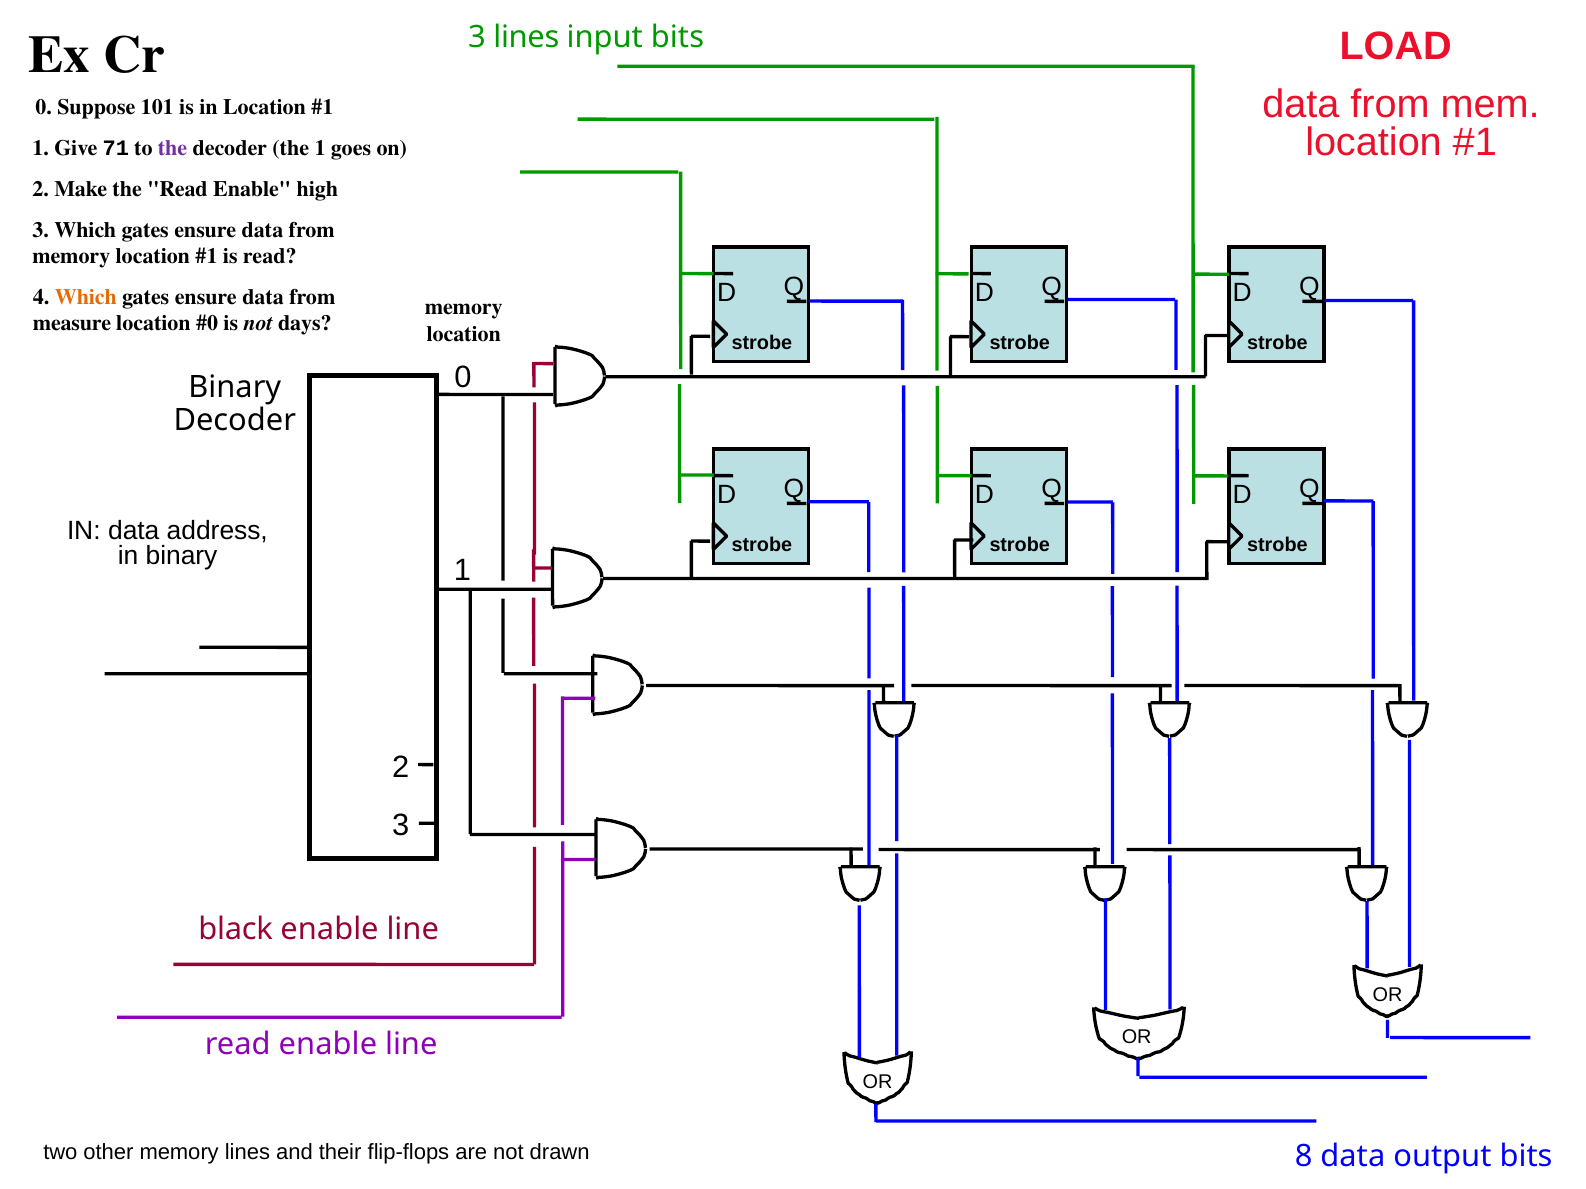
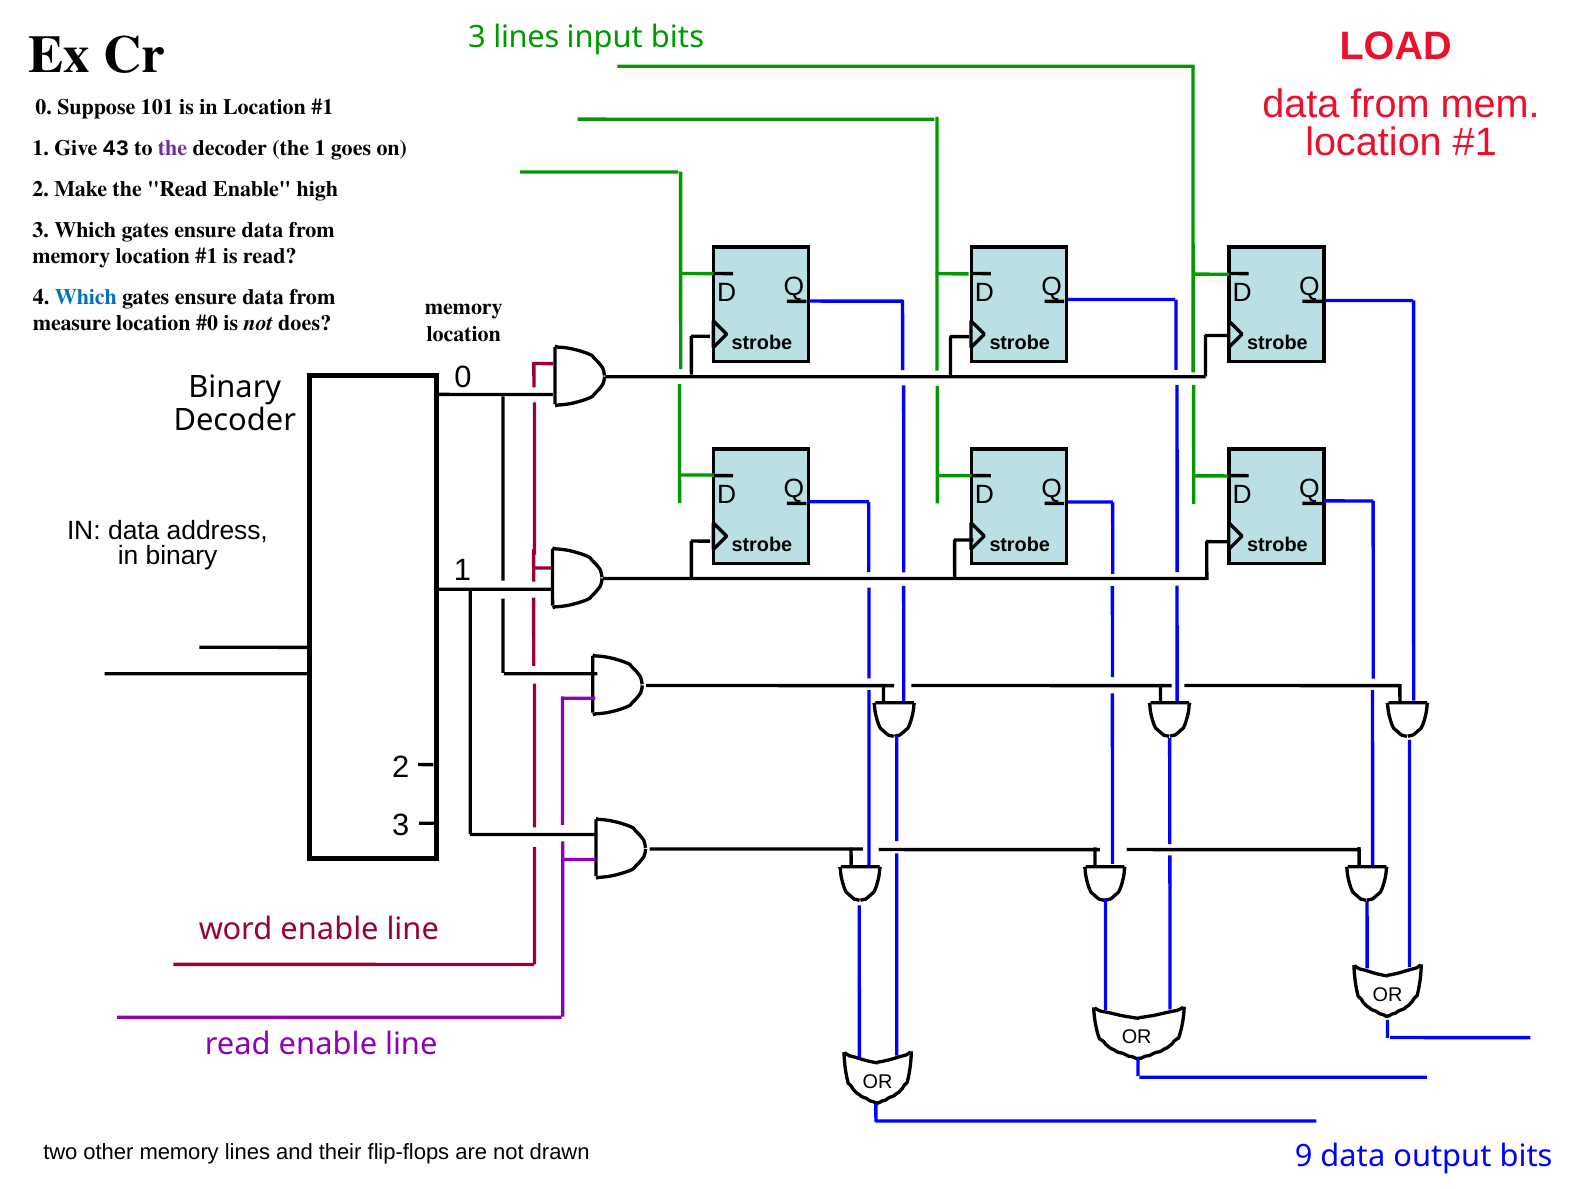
71: 71 -> 43
Which at (86, 297) colour: orange -> blue
days: days -> does
black: black -> word
8: 8 -> 9
